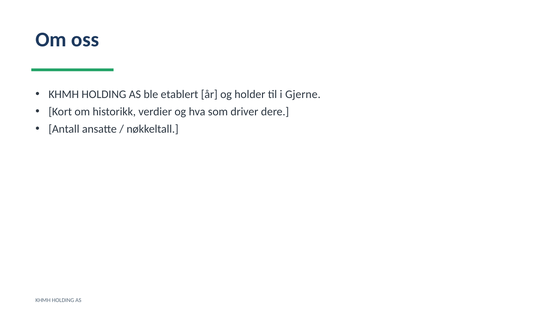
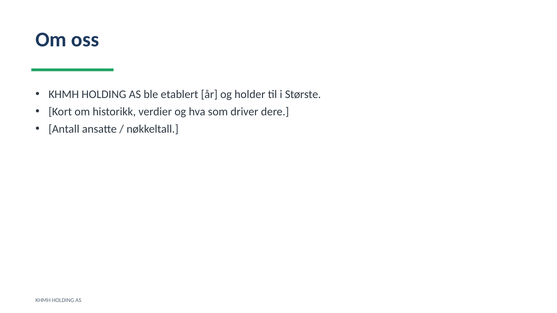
Gjerne: Gjerne -> Største
